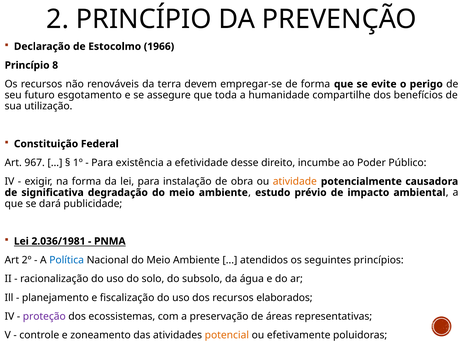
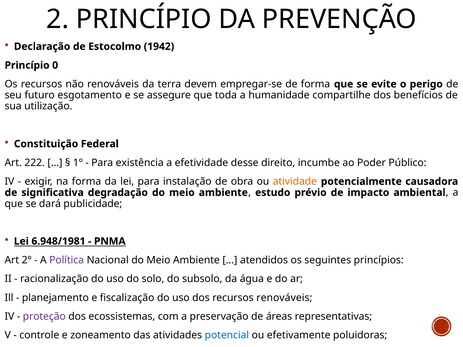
1966: 1966 -> 1942
8: 8 -> 0
967: 967 -> 222
2.036/1981: 2.036/1981 -> 6.948/1981
Política colour: blue -> purple
recursos elaborados: elaborados -> renováveis
potencial colour: orange -> blue
